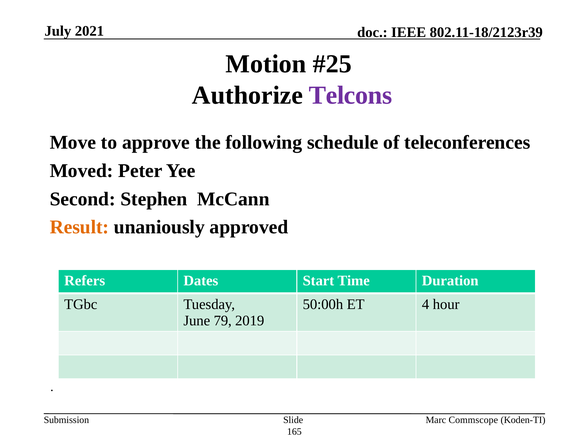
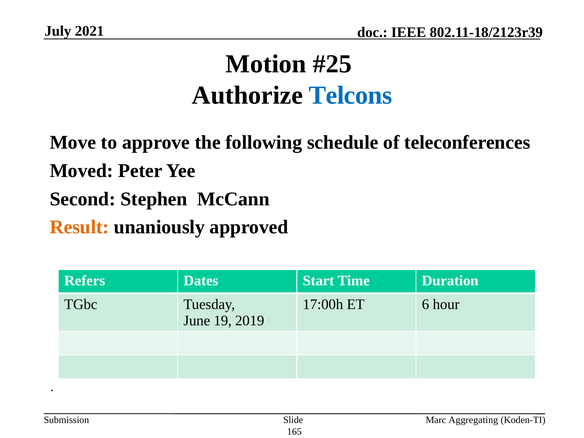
Telcons colour: purple -> blue
50:00h: 50:00h -> 17:00h
4: 4 -> 6
79: 79 -> 19
Commscope: Commscope -> Aggregating
